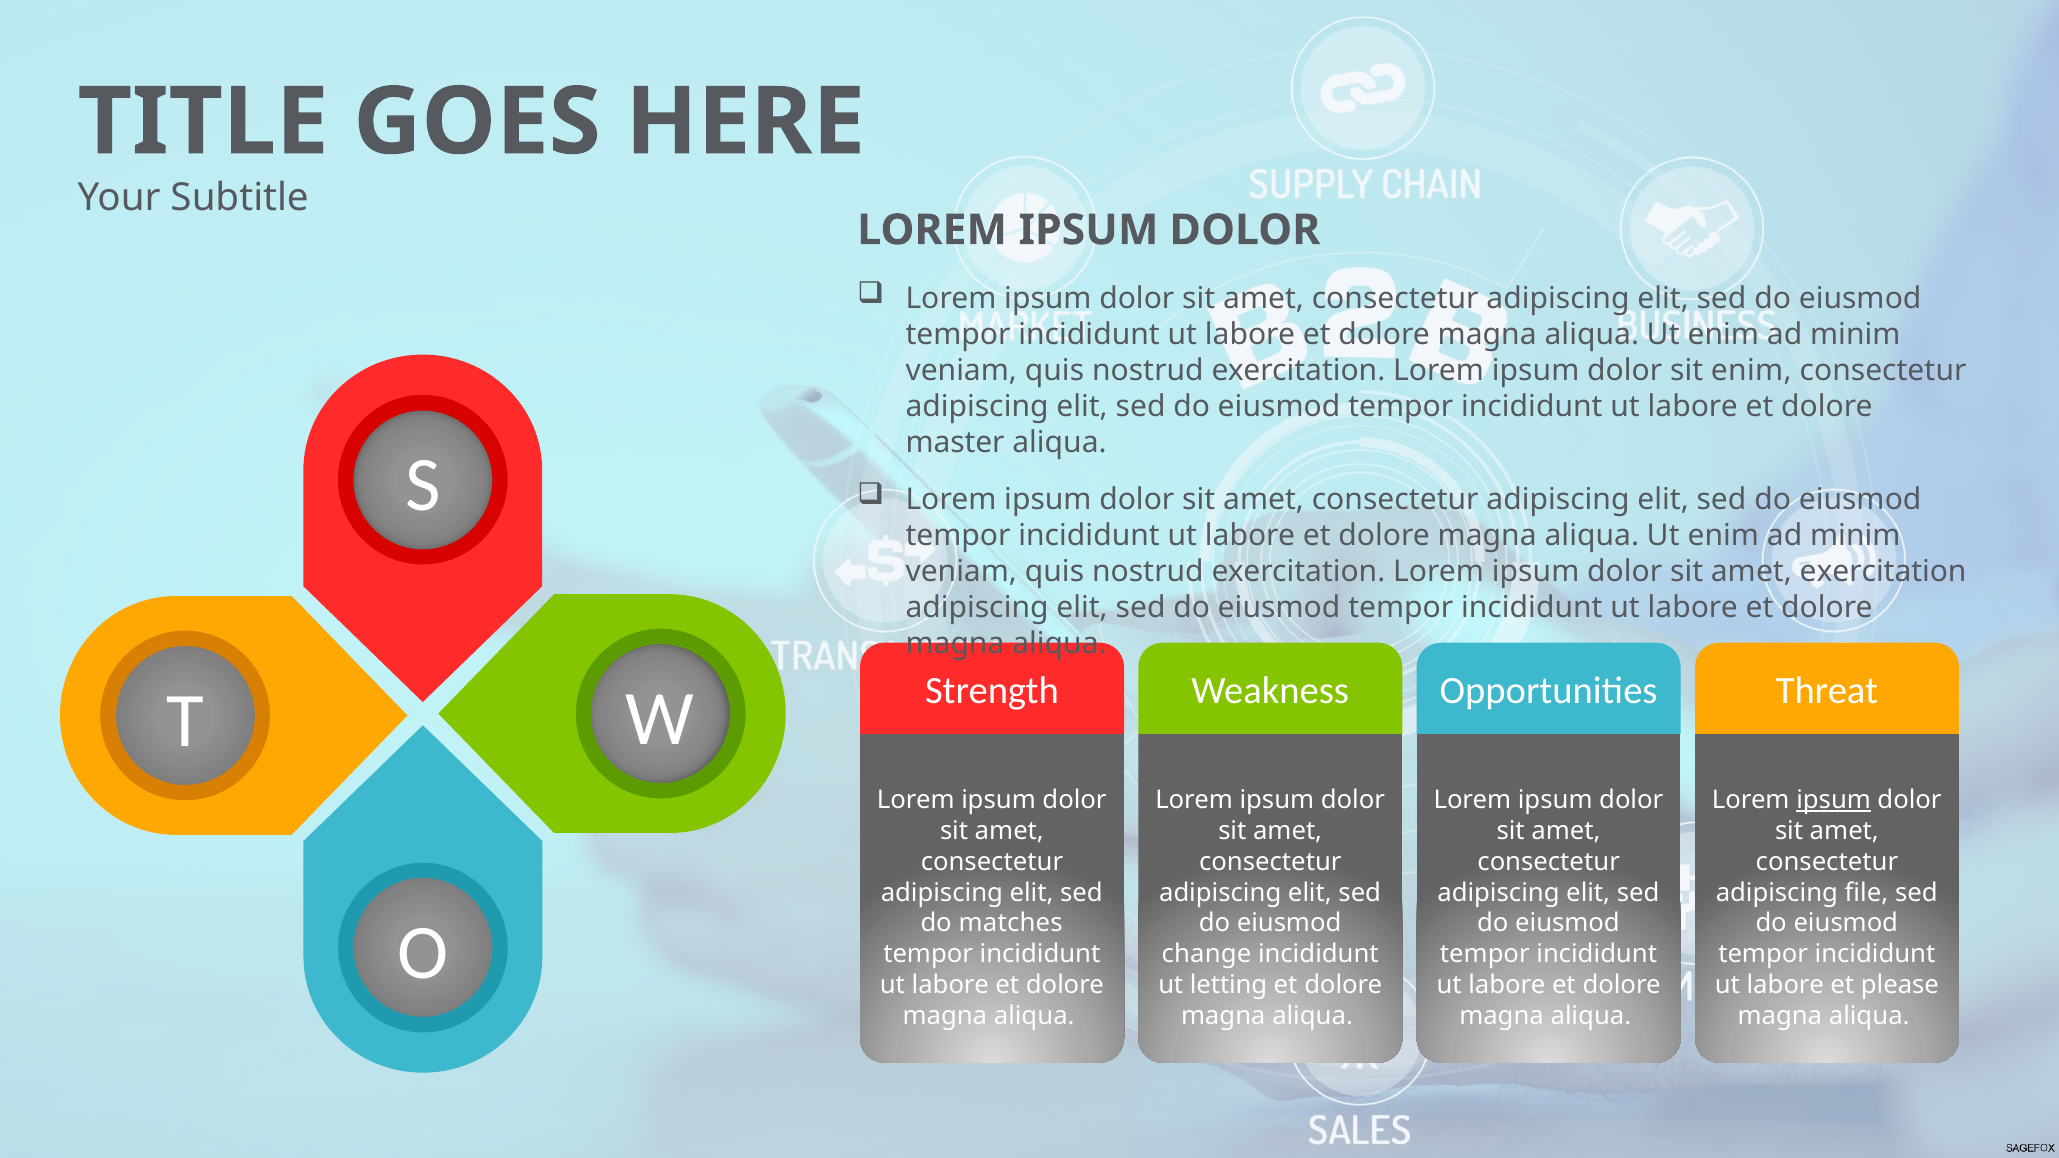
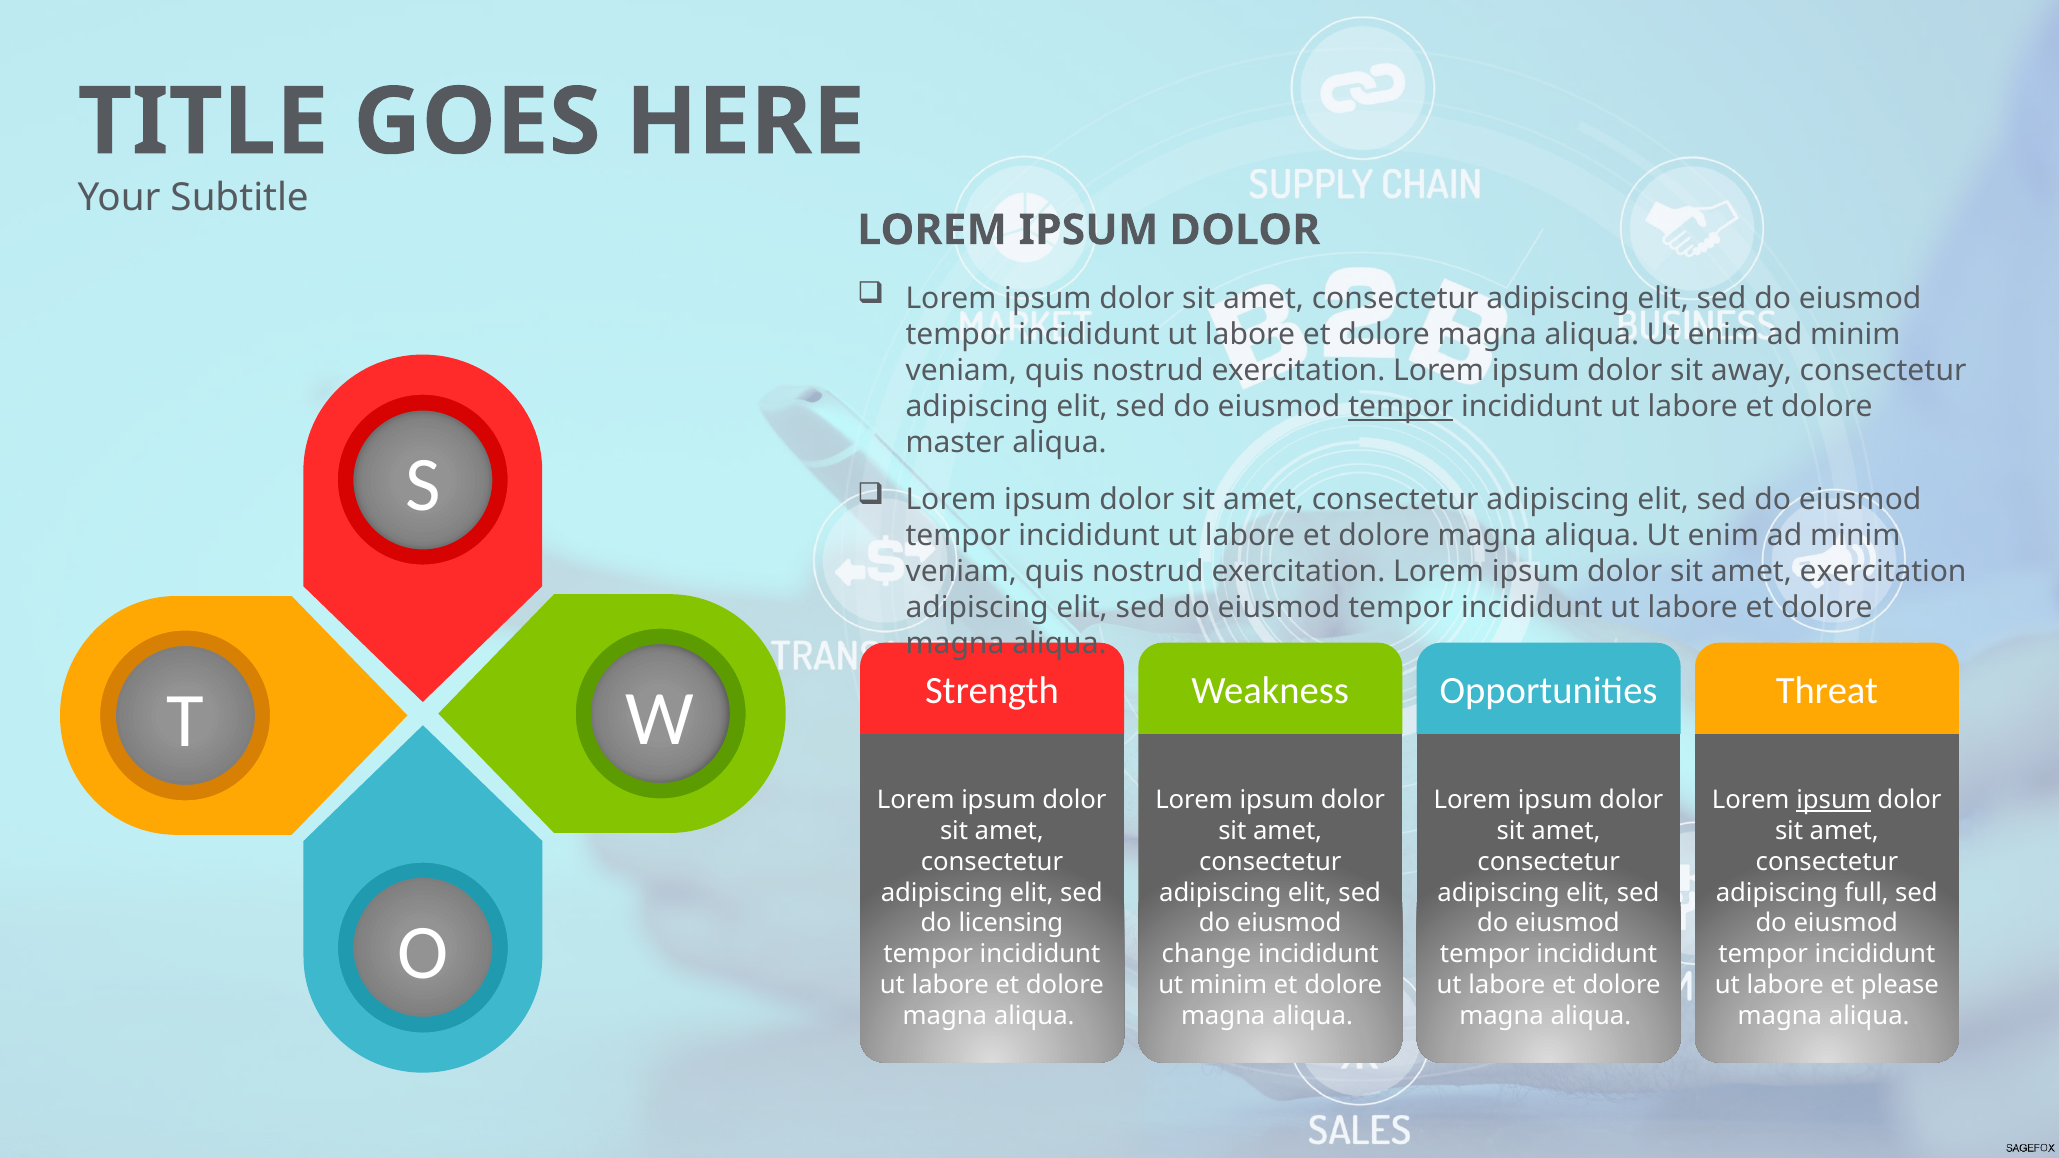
sit enim: enim -> away
tempor at (1401, 407) underline: none -> present
file: file -> full
matches: matches -> licensing
ut letting: letting -> minim
